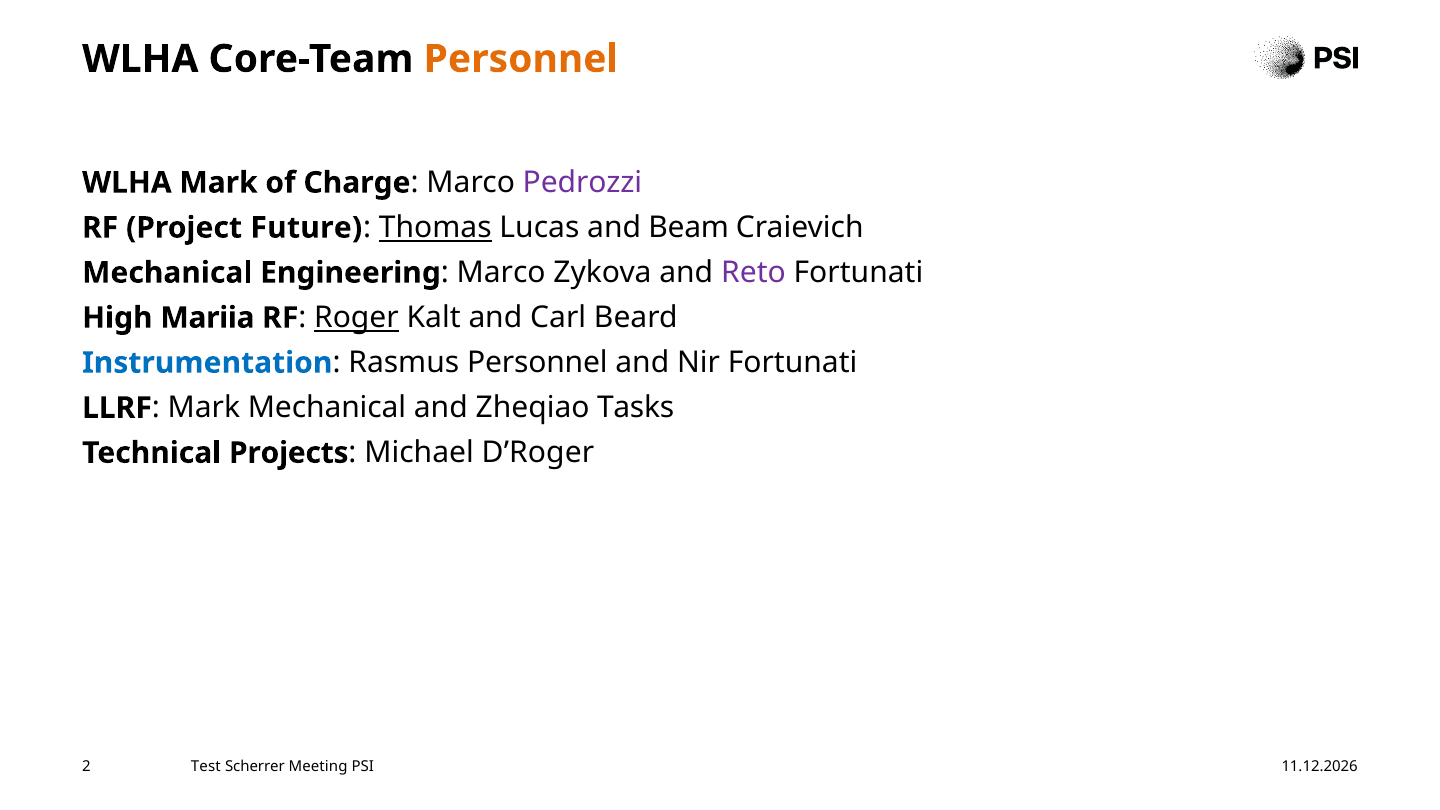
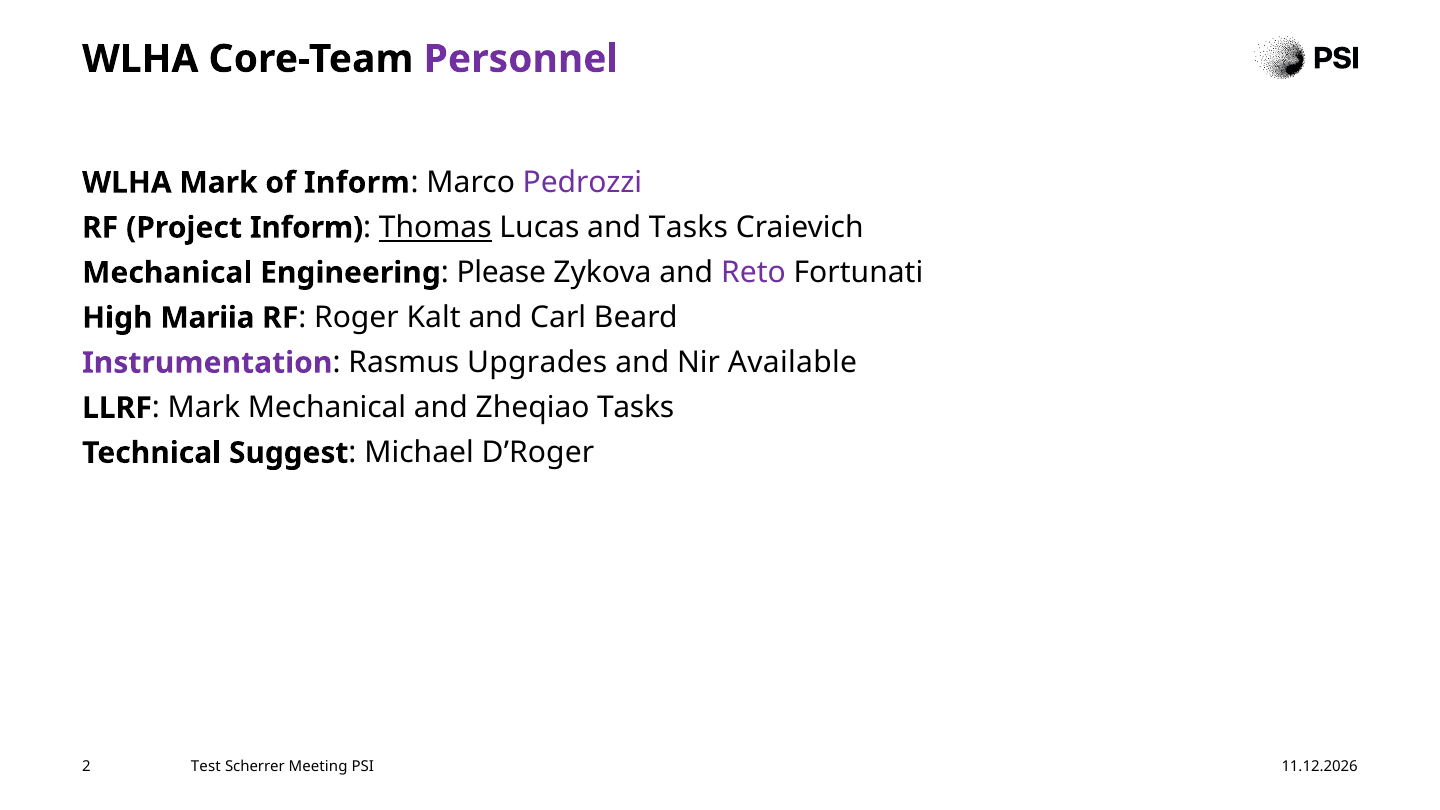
Personnel at (521, 59) colour: orange -> purple
of Charge: Charge -> Inform
Project Future: Future -> Inform
and Beam: Beam -> Tasks
Marco at (501, 273): Marco -> Please
Roger underline: present -> none
Instrumentation colour: blue -> purple
Rasmus Personnel: Personnel -> Upgrades
Nir Fortunati: Fortunati -> Available
Projects: Projects -> Suggest
